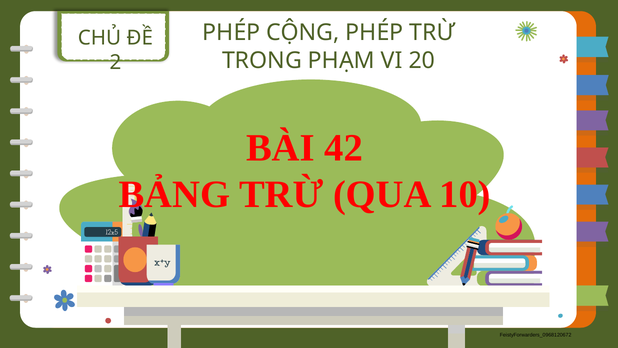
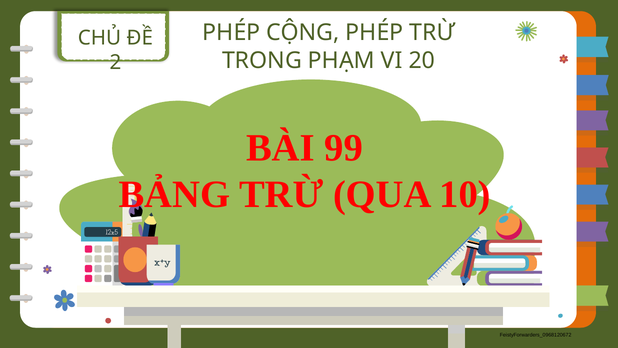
42: 42 -> 99
